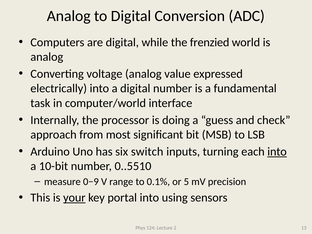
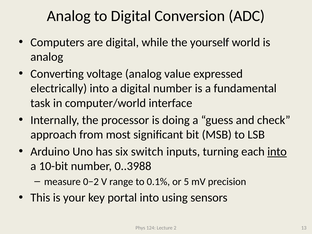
frenzied: frenzied -> yourself
0..5510: 0..5510 -> 0..3988
0−9: 0−9 -> 0−2
your underline: present -> none
